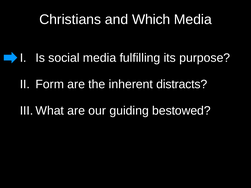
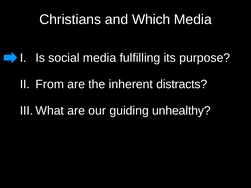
Form: Form -> From
bestowed: bestowed -> unhealthy
